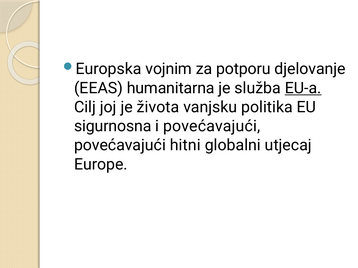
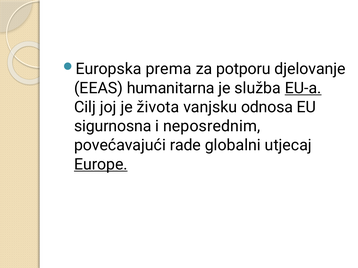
vojnim: vojnim -> prema
politika: politika -> odnosa
i povećavajući: povećavajući -> neposrednim
hitni: hitni -> rade
Europe underline: none -> present
